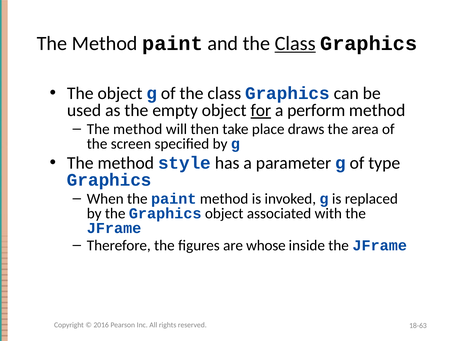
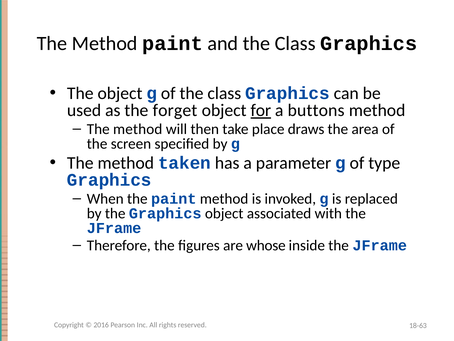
Class at (295, 43) underline: present -> none
empty: empty -> forget
perform: perform -> buttons
style: style -> taken
